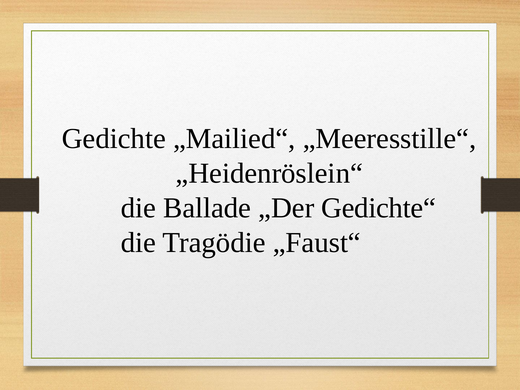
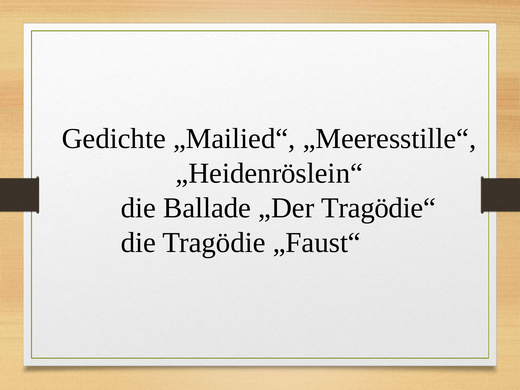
Gedichte“: Gedichte“ -> Tragödie“
